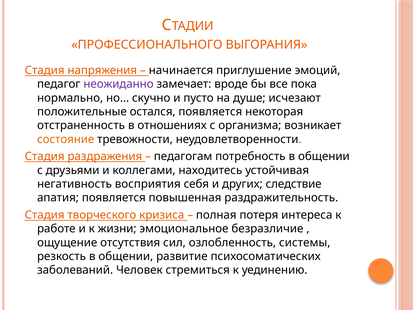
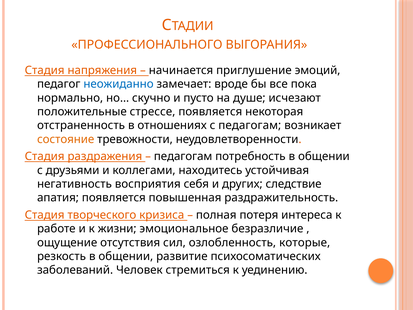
неожиданно colour: purple -> blue
остался: остался -> стрессе
с организма: организма -> педагогам
системы: системы -> которые
